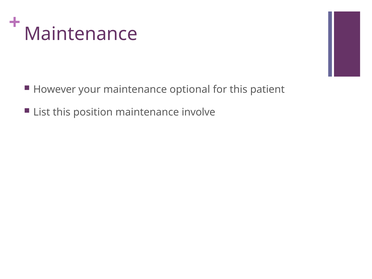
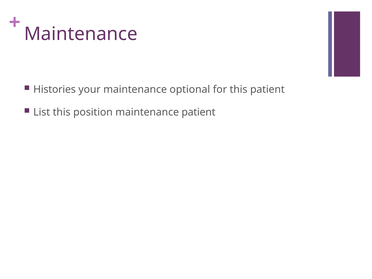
However: However -> Histories
maintenance involve: involve -> patient
